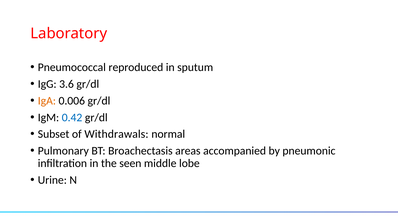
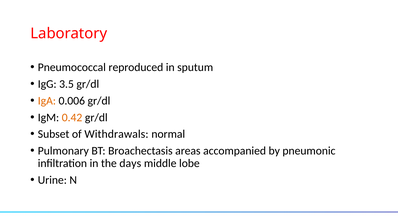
3.6: 3.6 -> 3.5
0.42 colour: blue -> orange
seen: seen -> days
